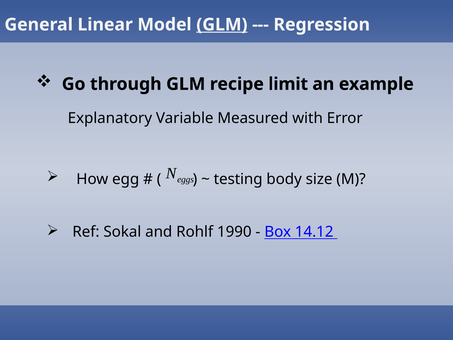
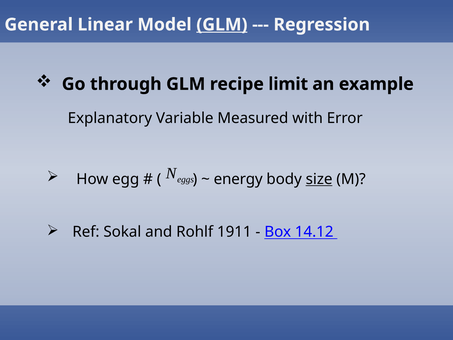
testing: testing -> energy
size underline: none -> present
1990: 1990 -> 1911
